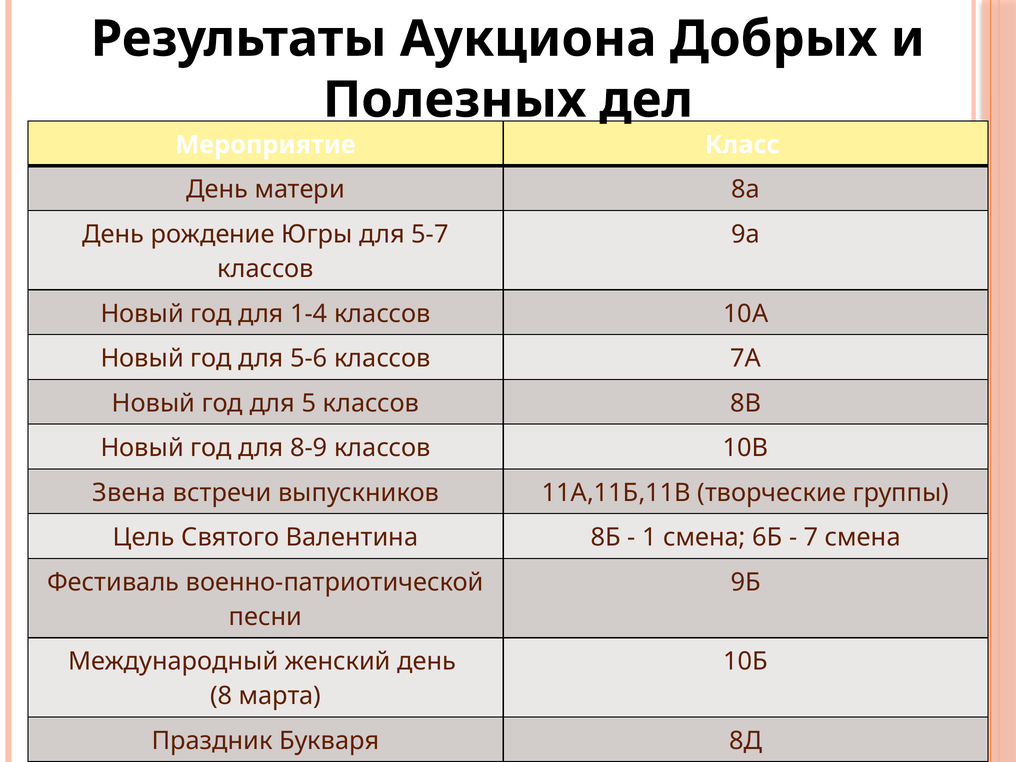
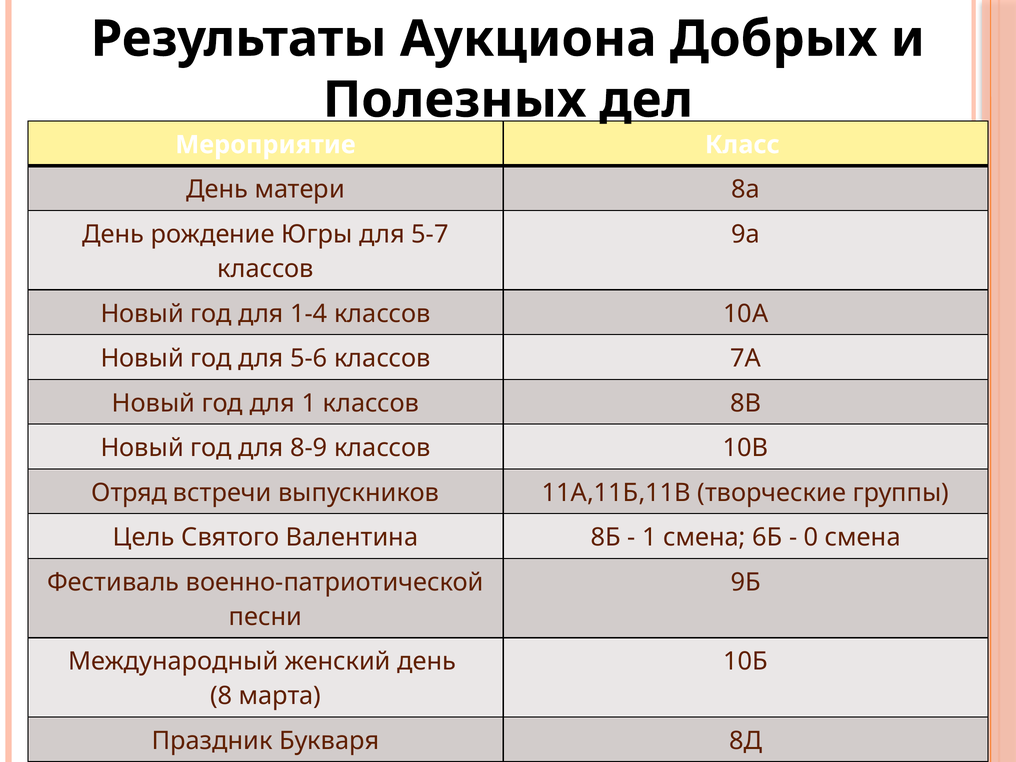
для 5: 5 -> 1
Звена: Звена -> Отряд
7: 7 -> 0
